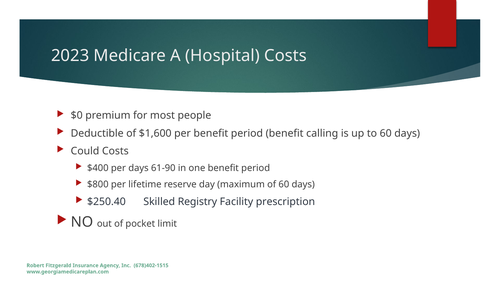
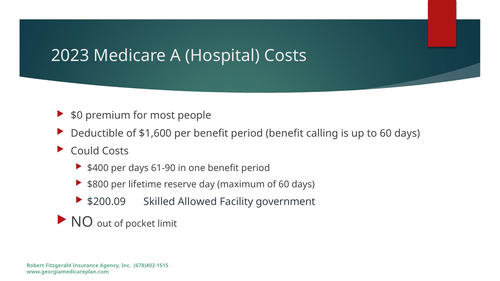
$250.40: $250.40 -> $200.09
Registry: Registry -> Allowed
prescription: prescription -> government
